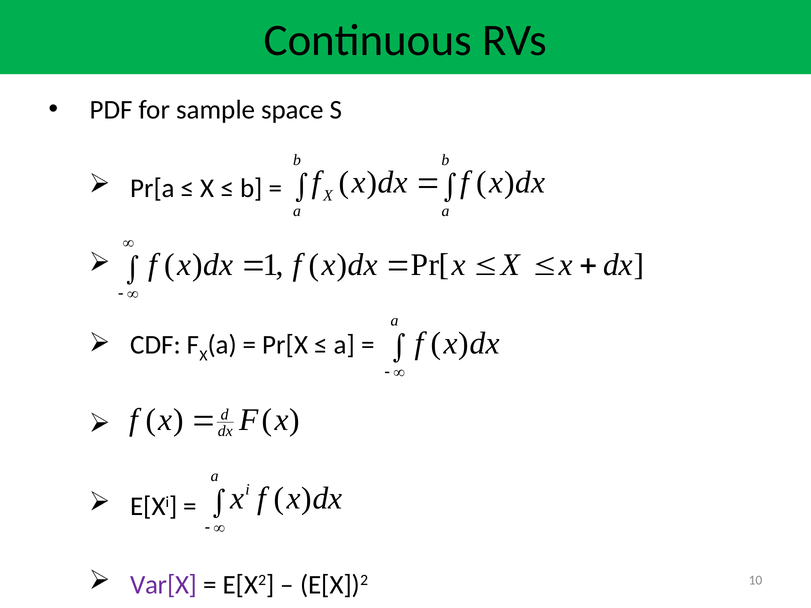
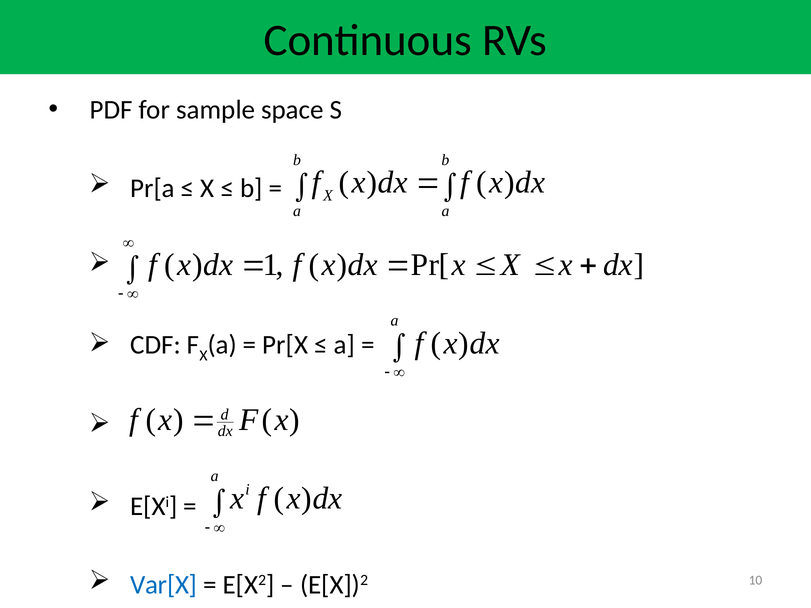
Var[X colour: purple -> blue
